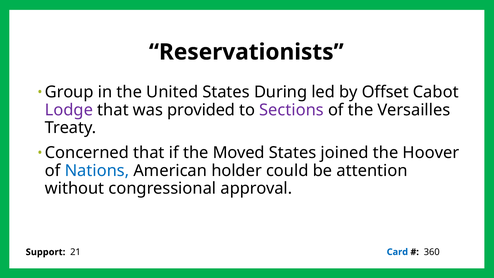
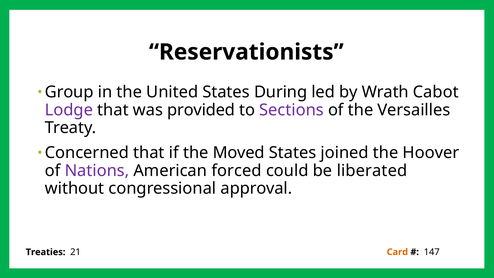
Offset: Offset -> Wrath
Nations colour: blue -> purple
holder: holder -> forced
attention: attention -> liberated
Support: Support -> Treaties
Card colour: blue -> orange
360: 360 -> 147
